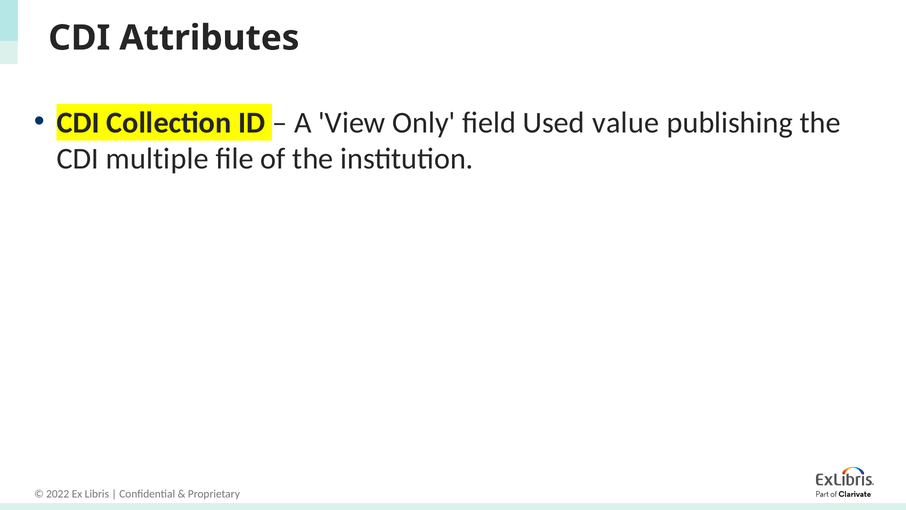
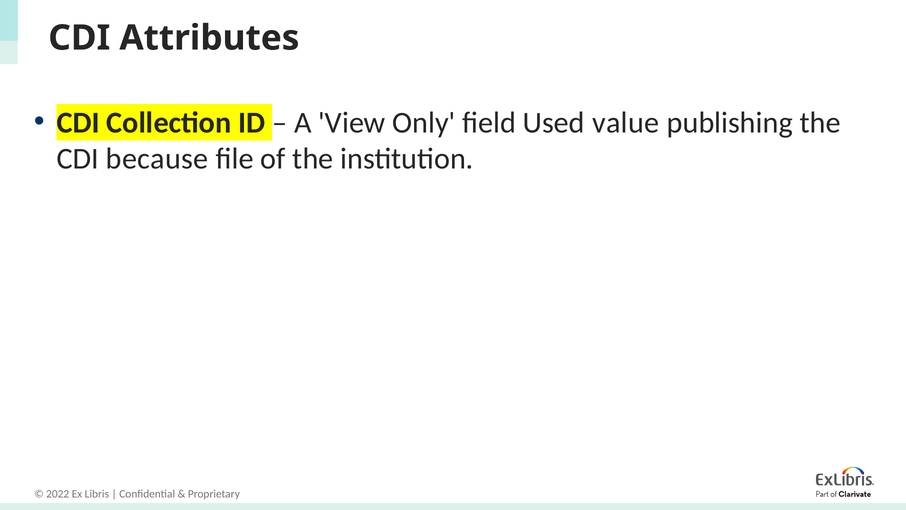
multiple: multiple -> because
